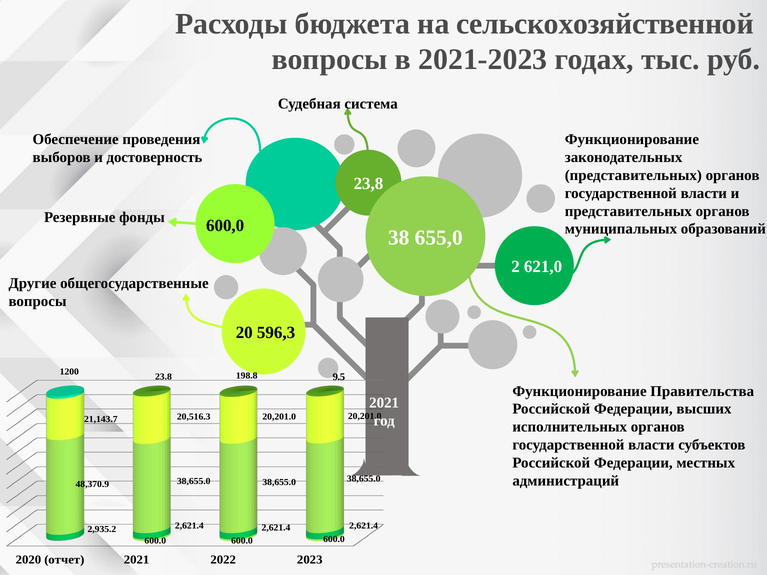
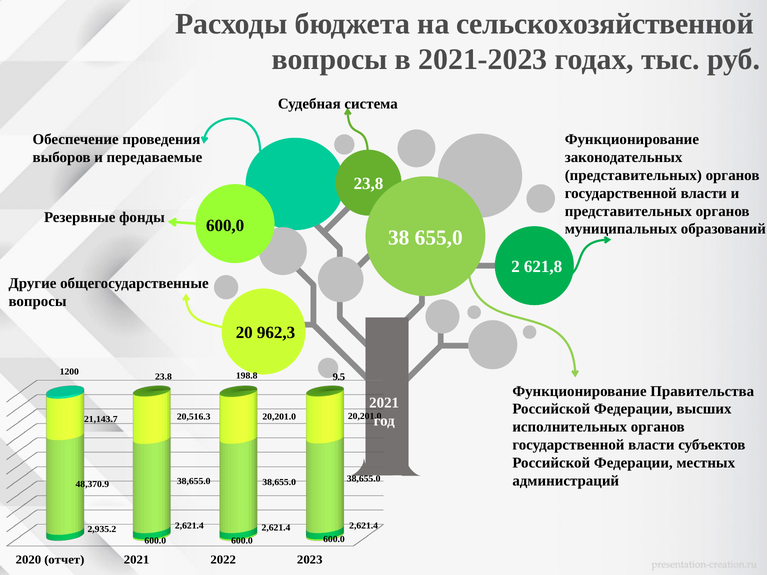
достоверность: достоверность -> передаваемые
621,0: 621,0 -> 621,8
596,3: 596,3 -> 962,3
